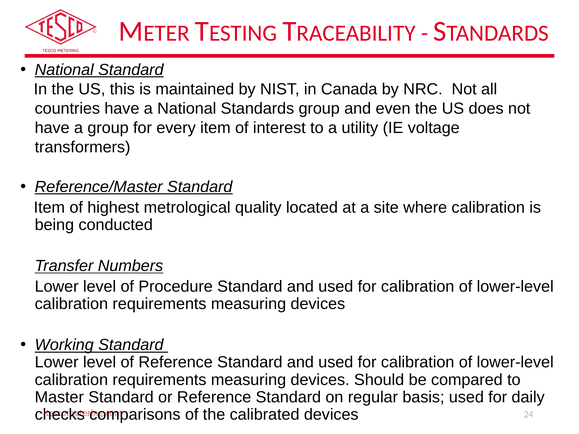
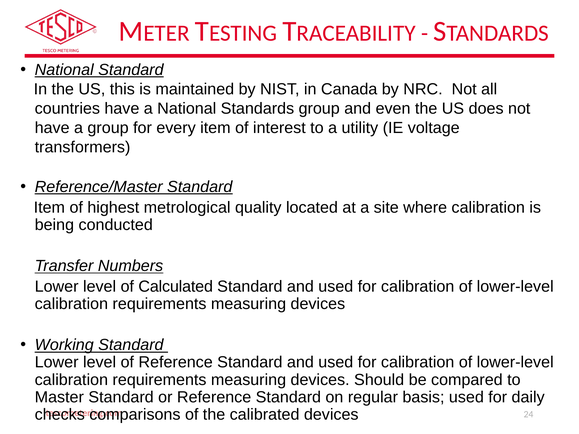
Procedure: Procedure -> Calculated
